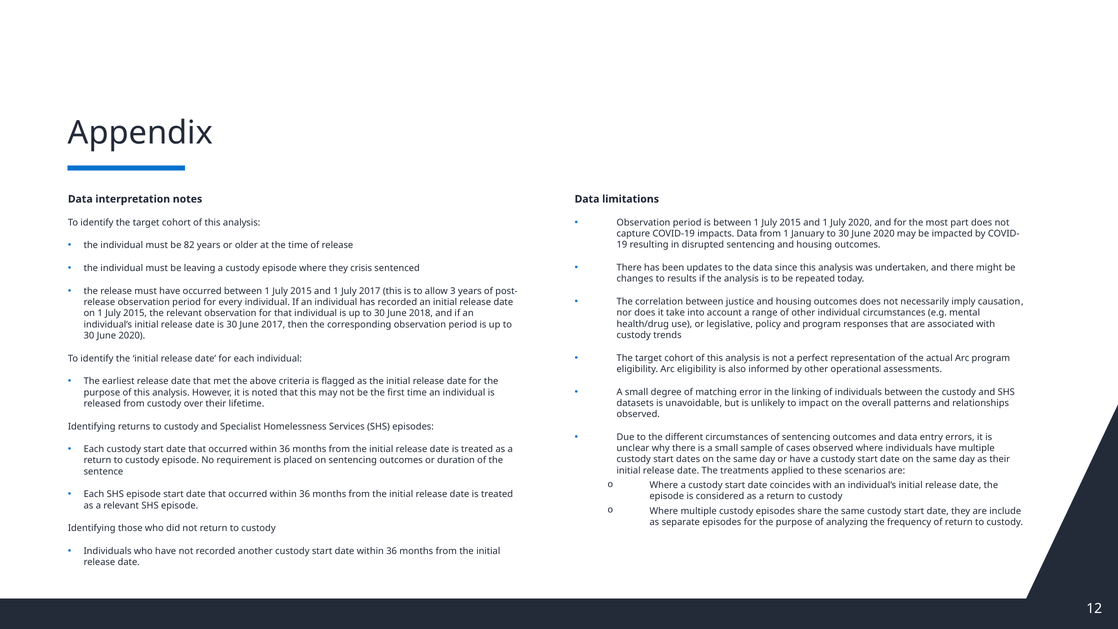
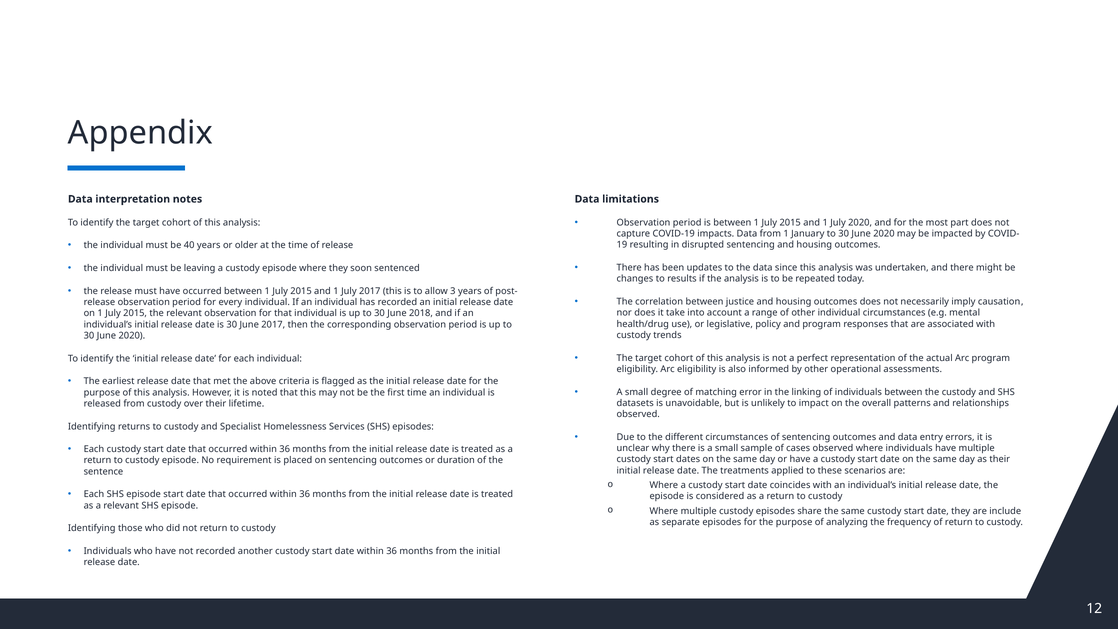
82: 82 -> 40
crisis: crisis -> soon
